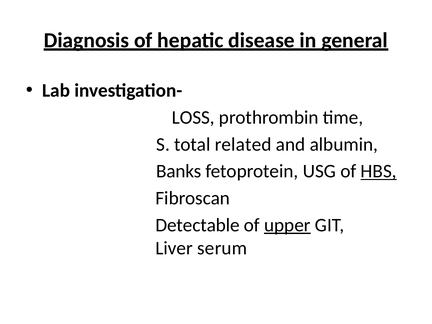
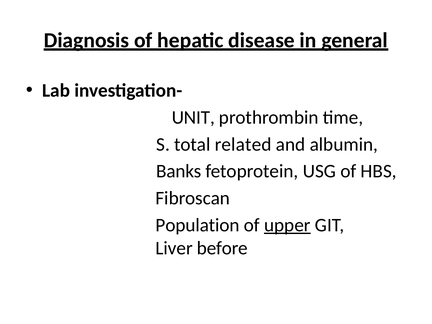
LOSS: LOSS -> UNIT
HBS underline: present -> none
Detectable: Detectable -> Population
serum: serum -> before
